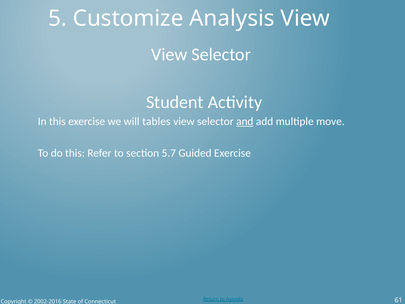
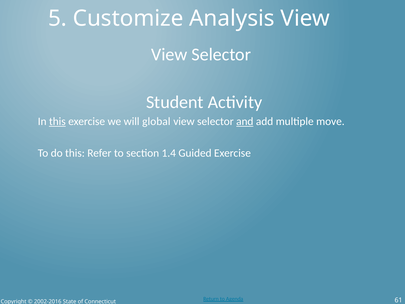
this at (57, 121) underline: none -> present
tables: tables -> global
5.7: 5.7 -> 1.4
